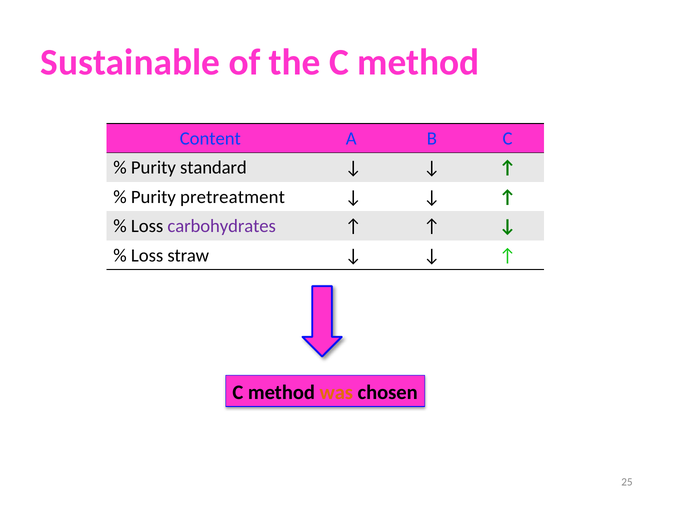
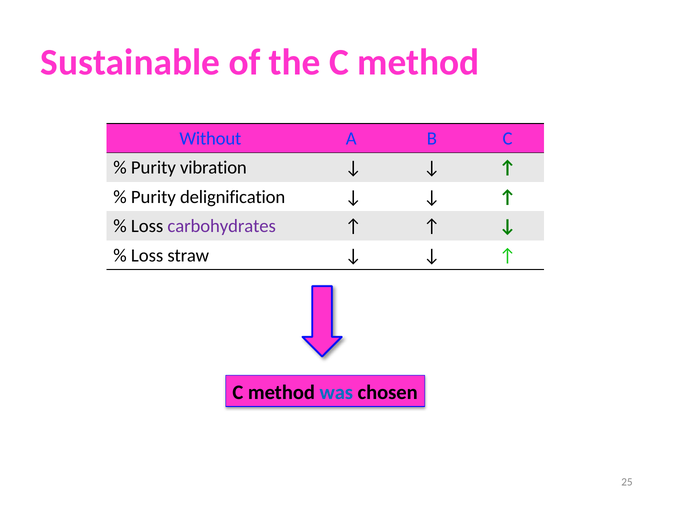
Content: Content -> Without
standard: standard -> vibration
pretreatment: pretreatment -> delignification
was colour: orange -> blue
